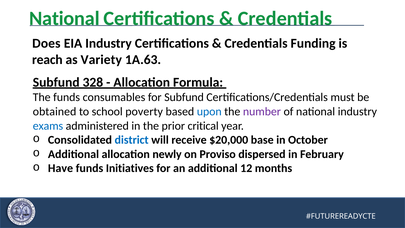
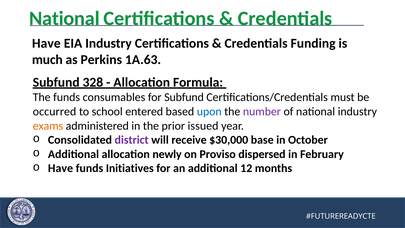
Does at (46, 43): Does -> Have
reach: reach -> much
Variety: Variety -> Perkins
obtained: obtained -> occurred
poverty: poverty -> entered
exams colour: blue -> orange
critical: critical -> issued
district colour: blue -> purple
$20,000: $20,000 -> $30,000
